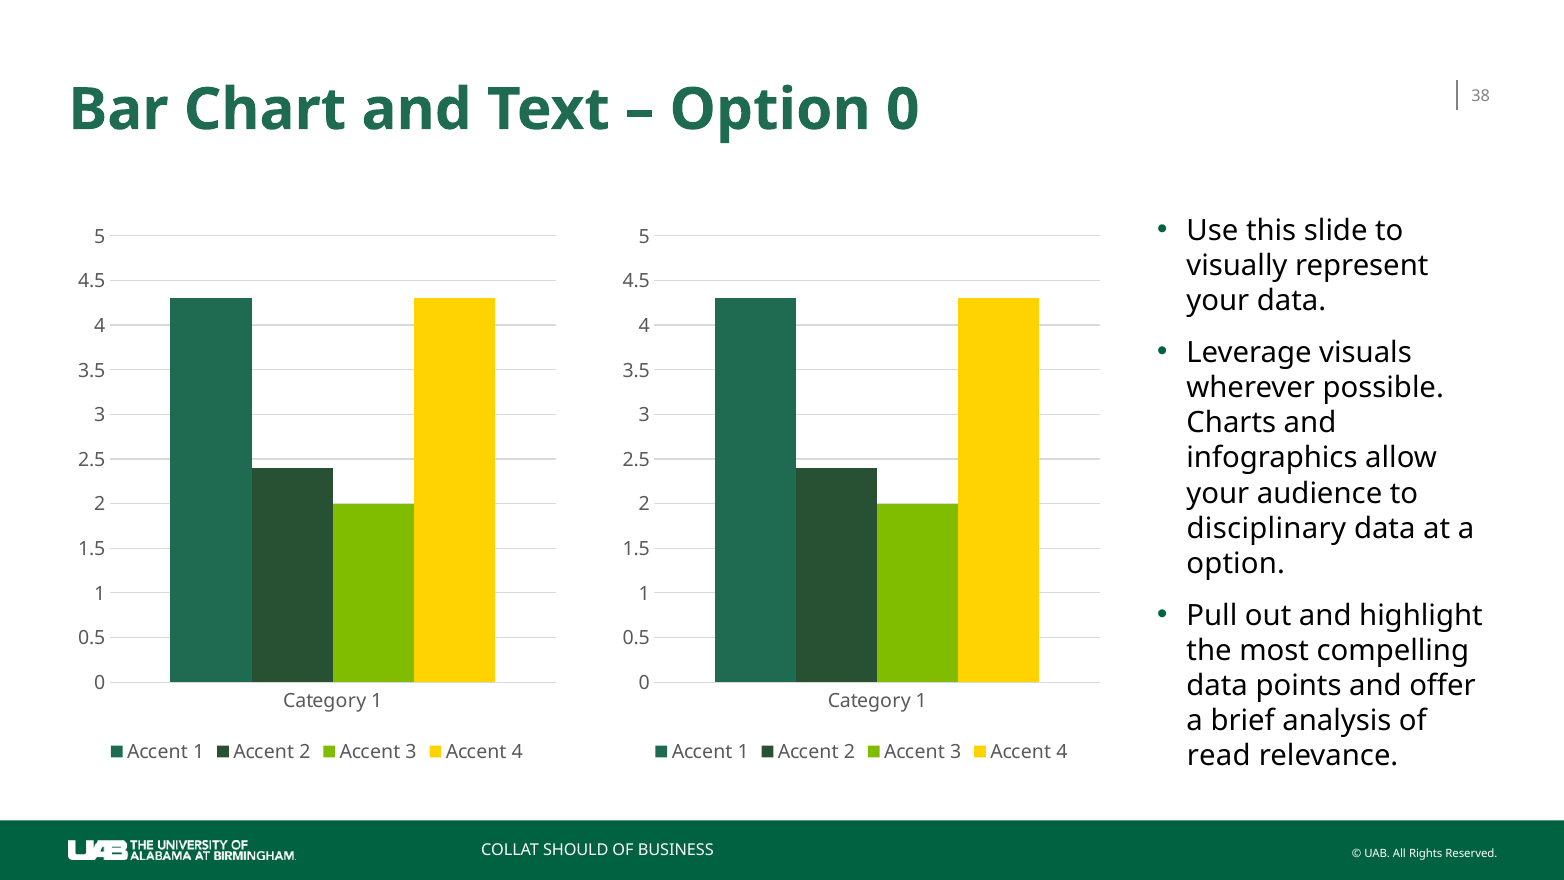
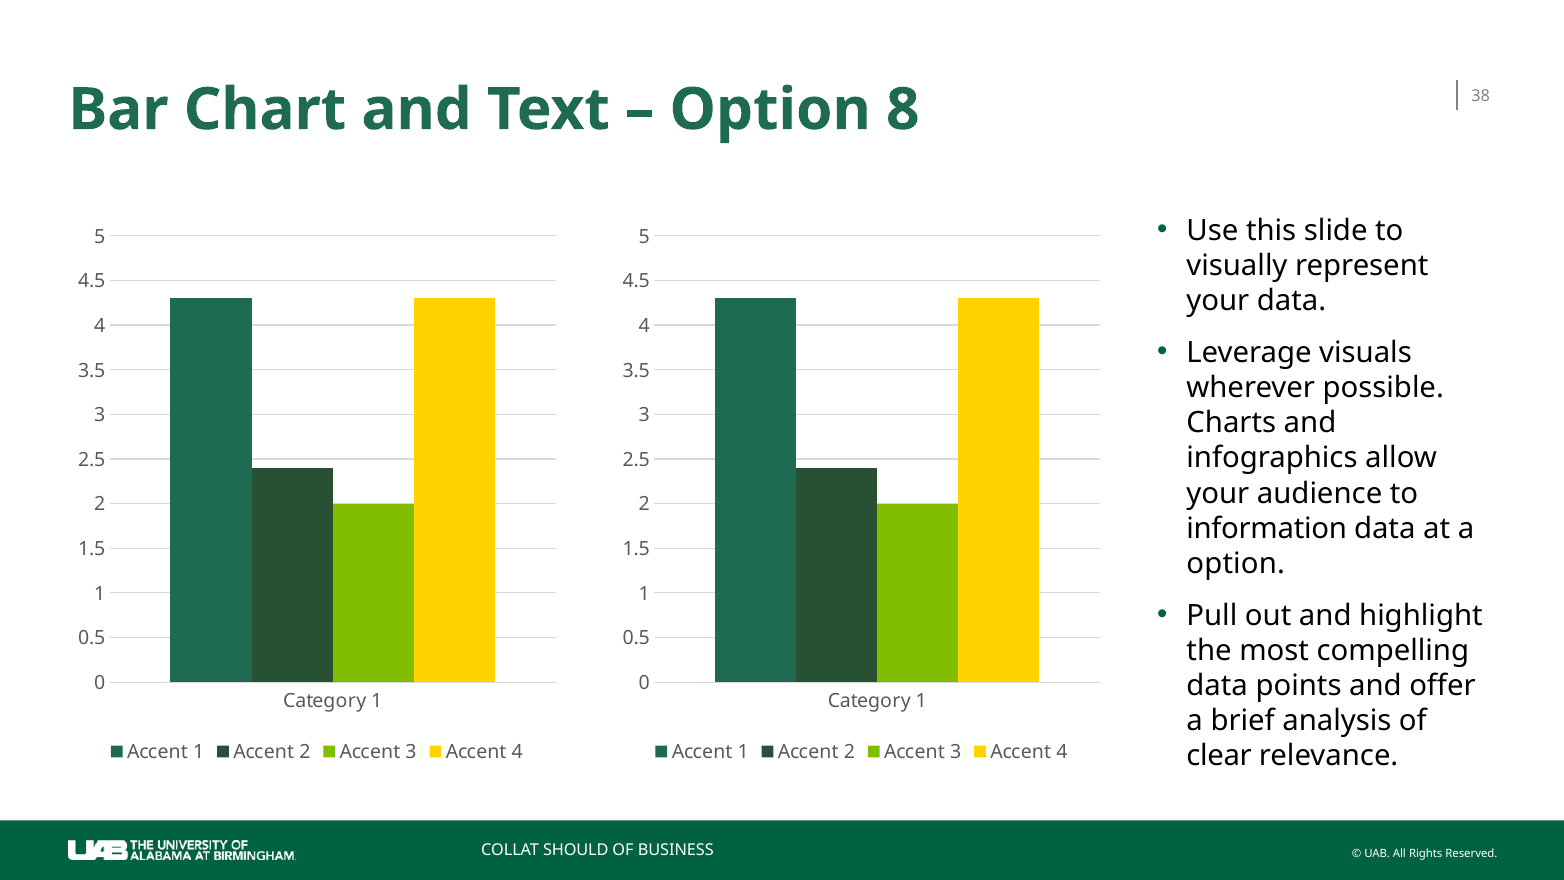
Option 0: 0 -> 8
disciplinary: disciplinary -> information
read: read -> clear
